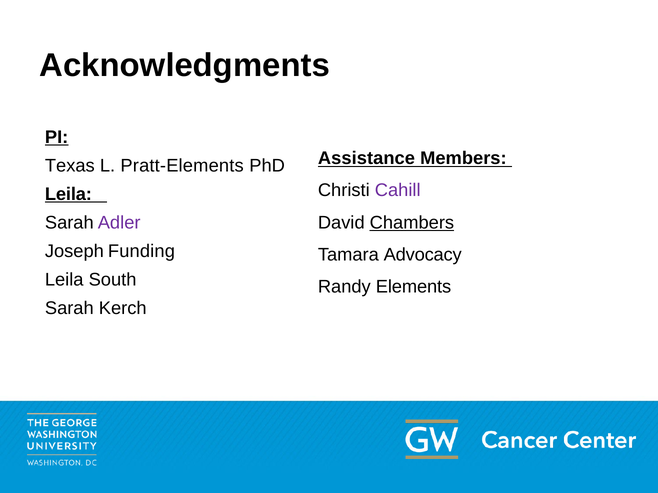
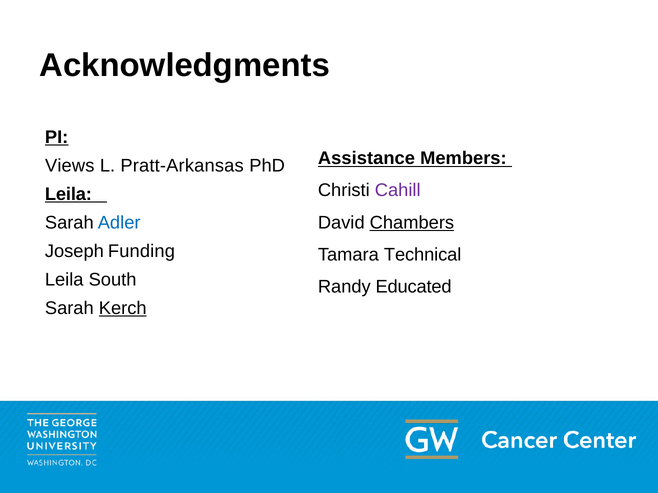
Texas: Texas -> Views
Pratt-Elements: Pratt-Elements -> Pratt-Arkansas
Adler colour: purple -> blue
Advocacy: Advocacy -> Technical
Elements: Elements -> Educated
Kerch underline: none -> present
